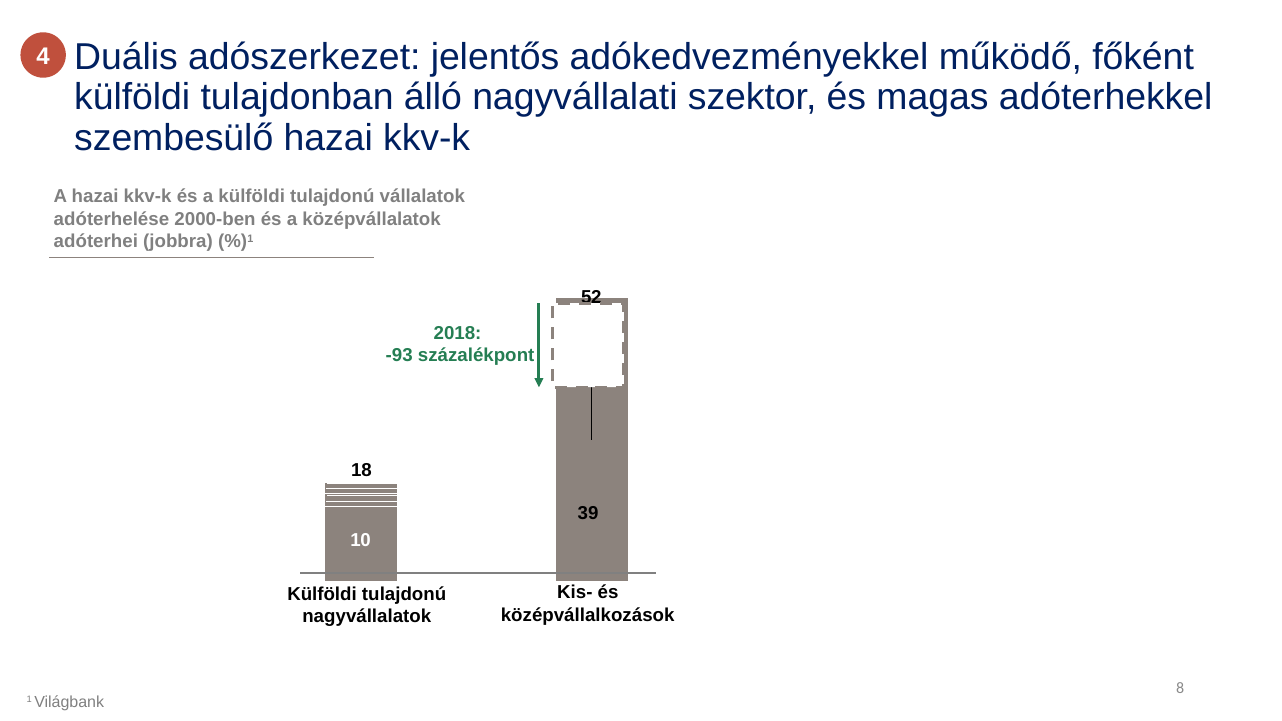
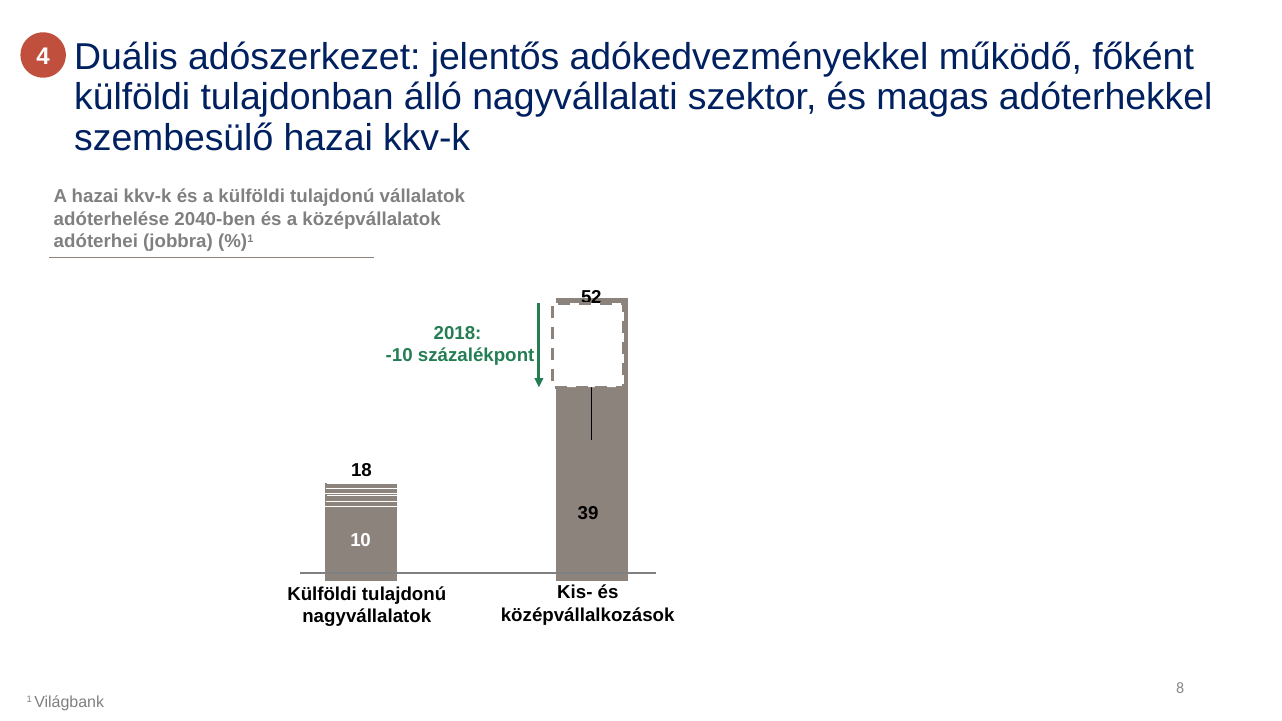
2000-ben: 2000-ben -> 2040-ben
-93: -93 -> -10
